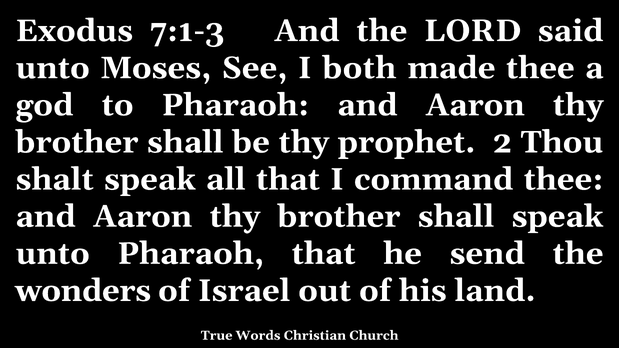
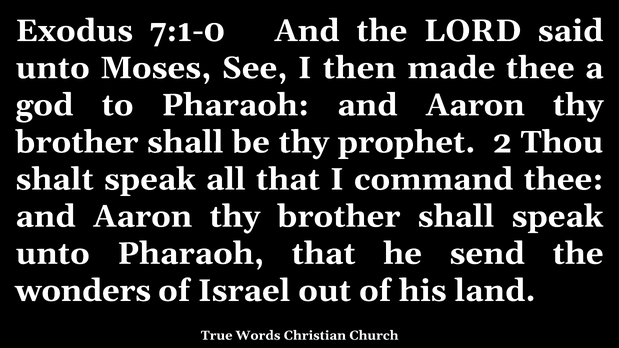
7:1-3: 7:1-3 -> 7:1-0
both: both -> then
